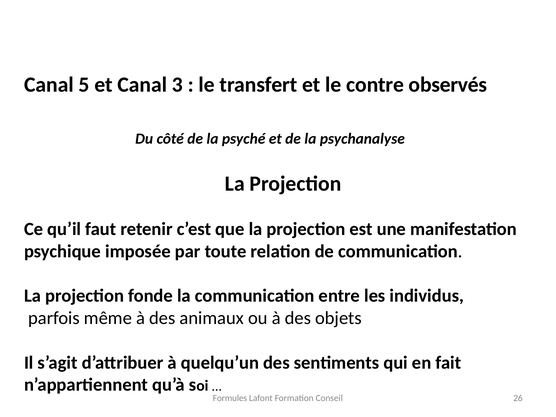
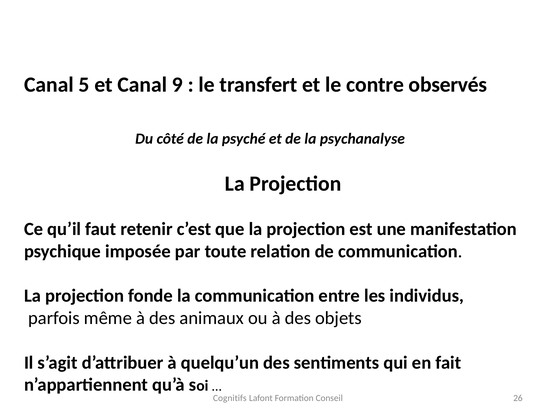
3: 3 -> 9
Formules: Formules -> Cognitifs
